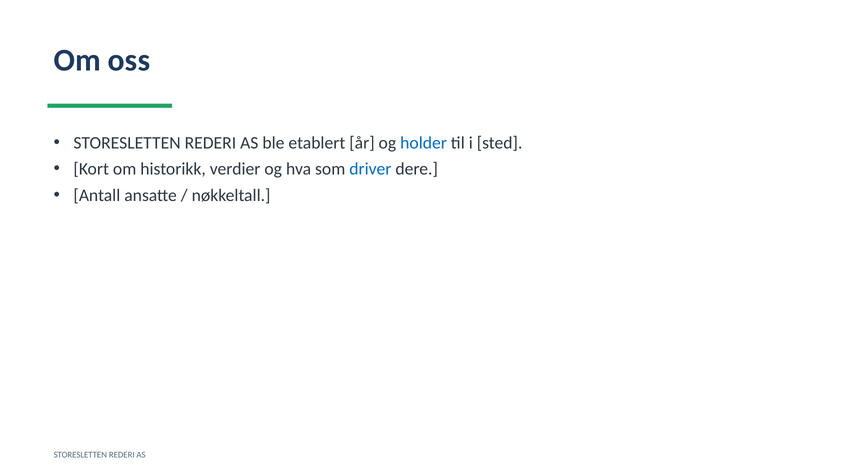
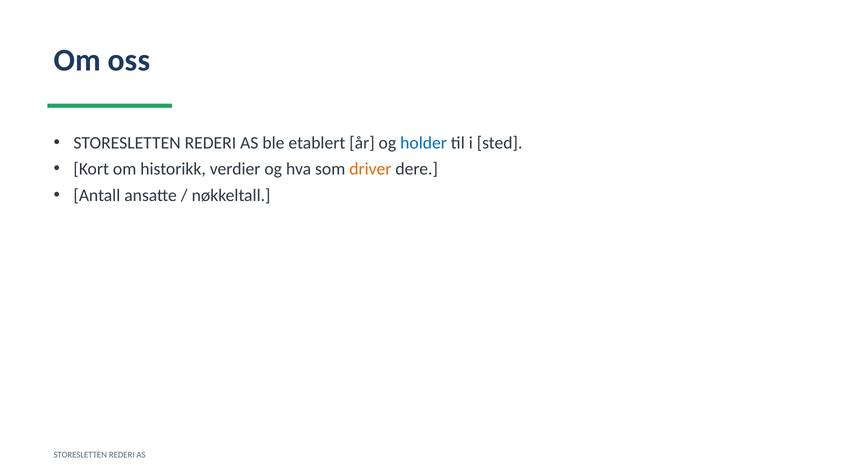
driver colour: blue -> orange
